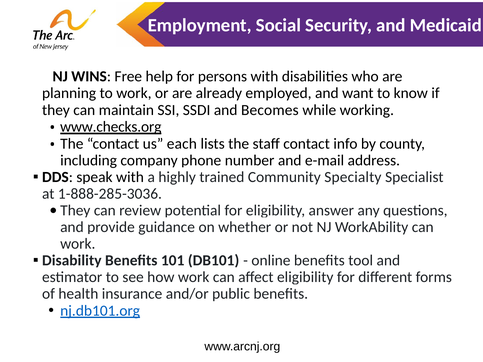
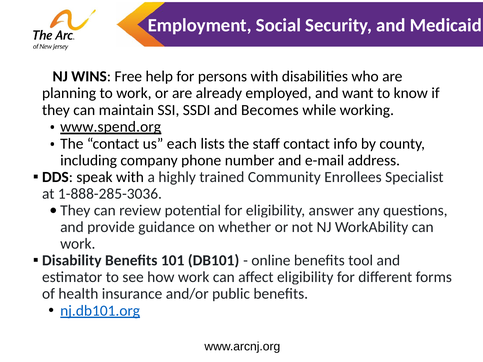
www.checks.org: www.checks.org -> www.spend.org
Specialty: Specialty -> Enrollees
